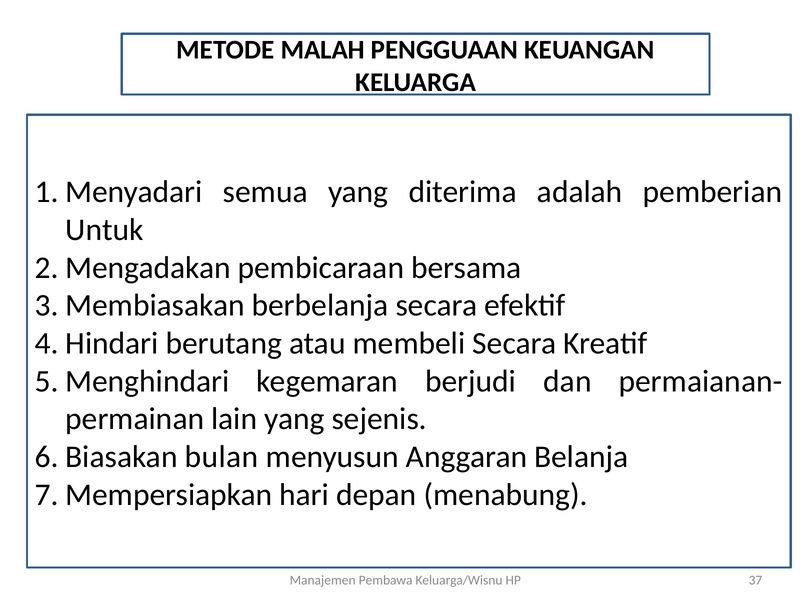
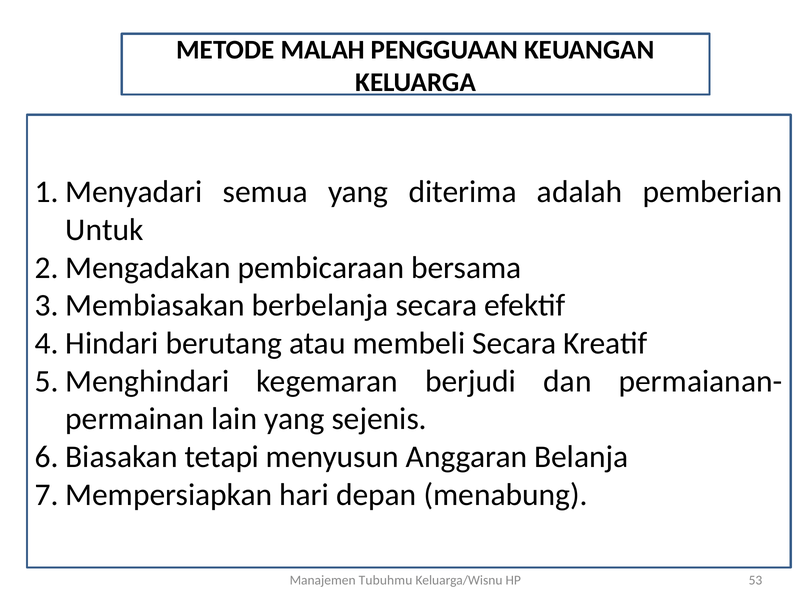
bulan: bulan -> tetapi
Pembawa: Pembawa -> Tubuhmu
37: 37 -> 53
